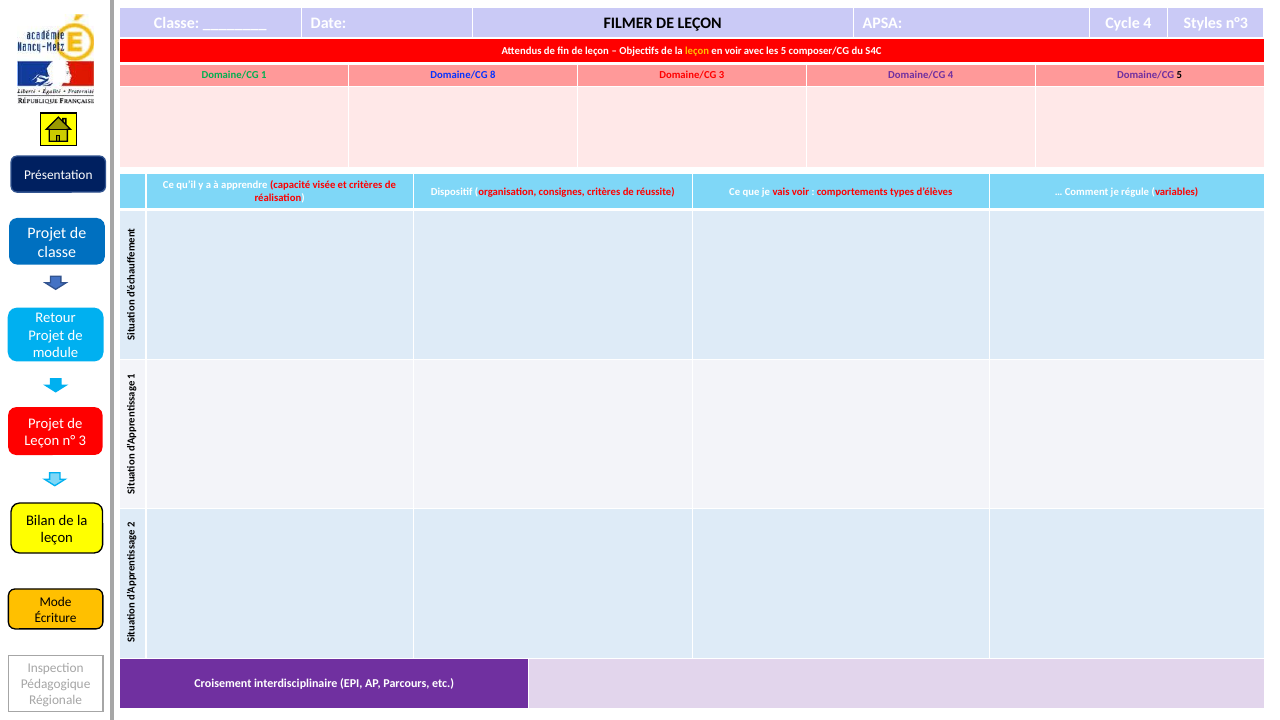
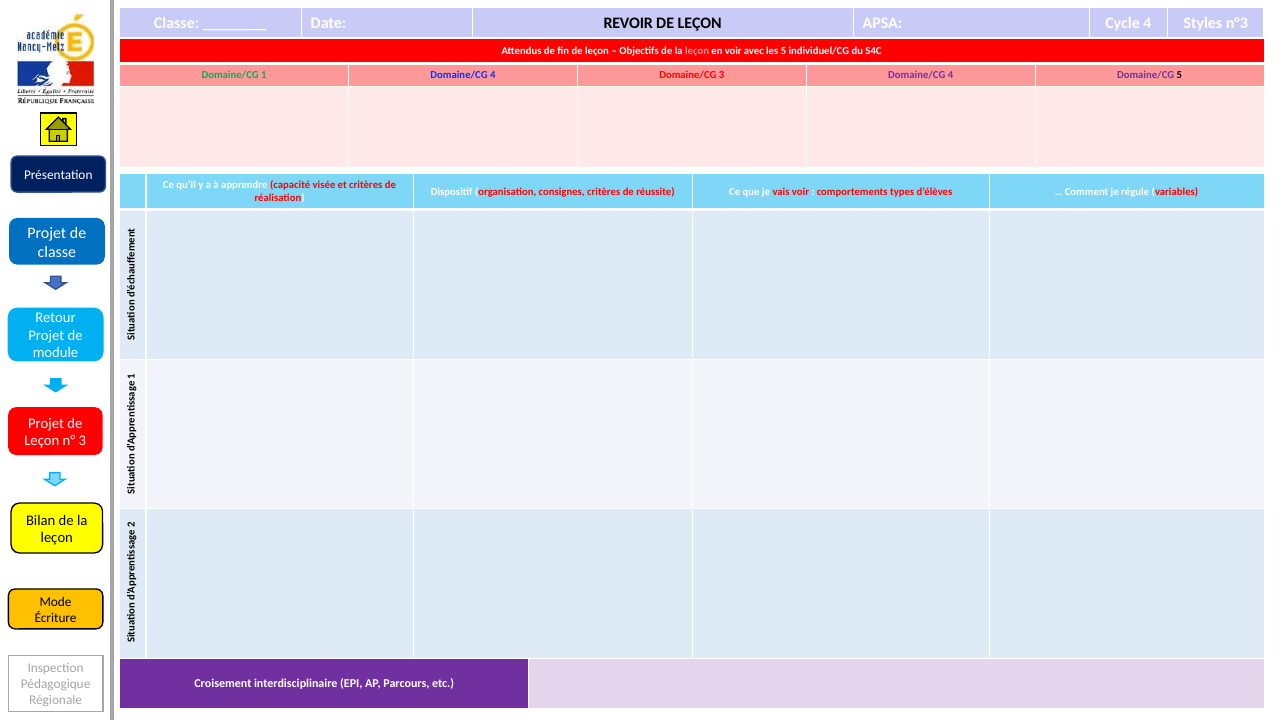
FILMER: FILMER -> REVOIR
leçon at (697, 51) colour: yellow -> pink
composer/CG: composer/CG -> individuel/CG
1 Domaine/CG 8: 8 -> 4
